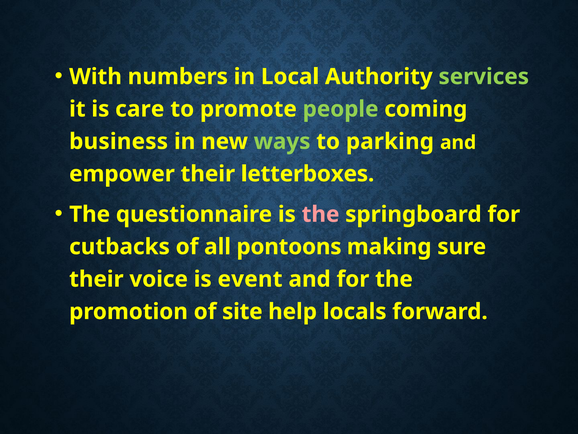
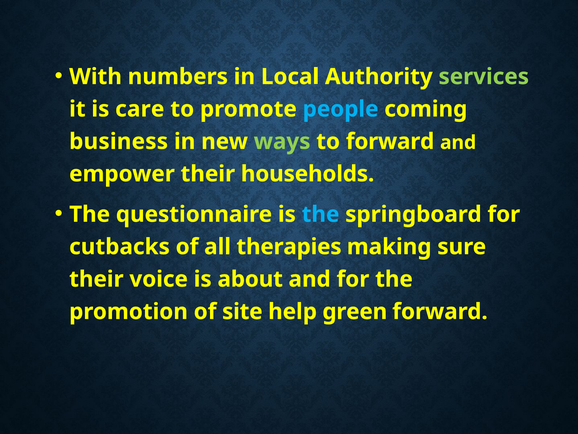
people colour: light green -> light blue
to parking: parking -> forward
letterboxes: letterboxes -> households
the at (321, 214) colour: pink -> light blue
pontoons: pontoons -> therapies
event: event -> about
locals: locals -> green
